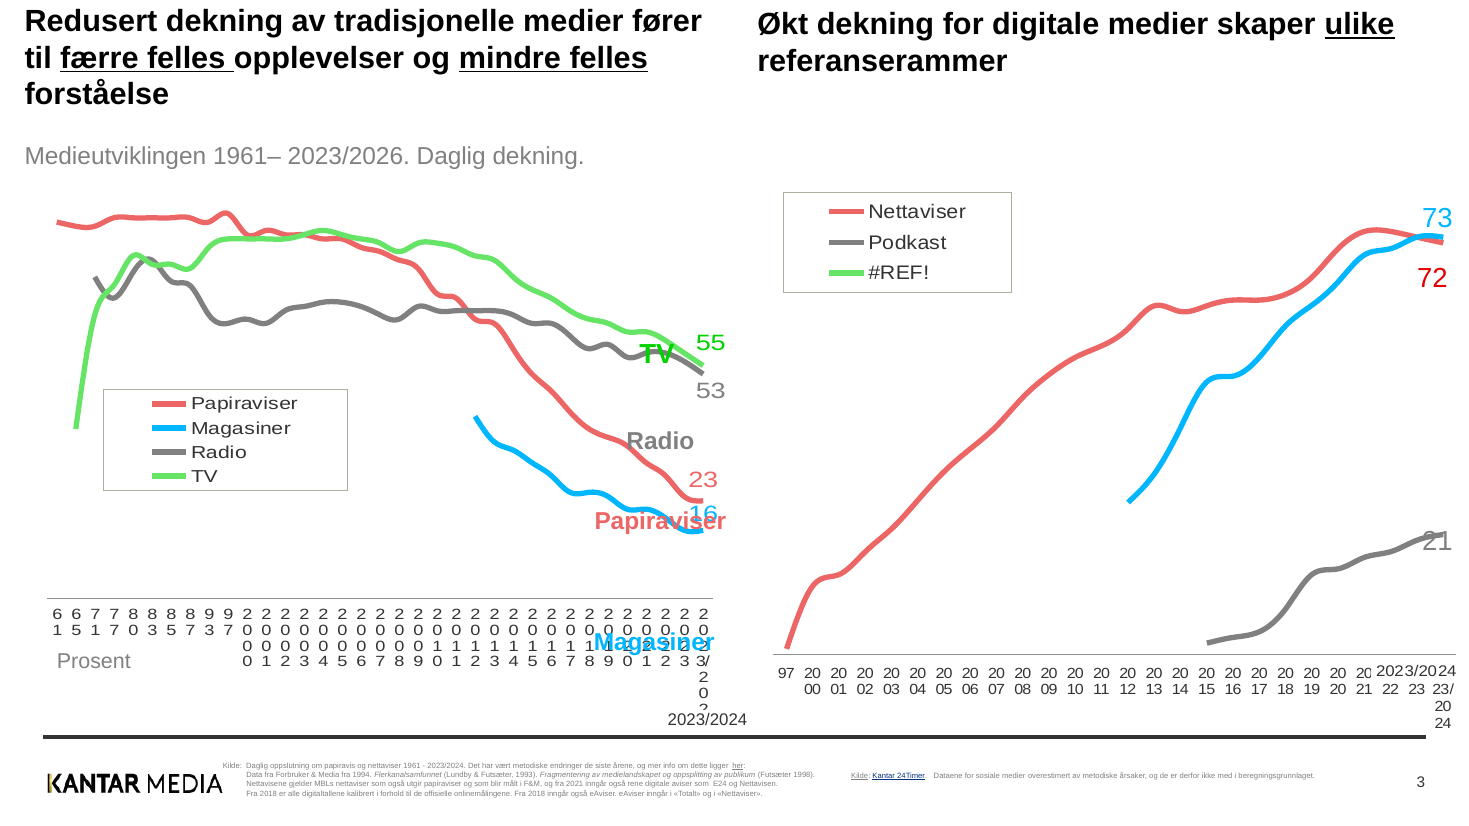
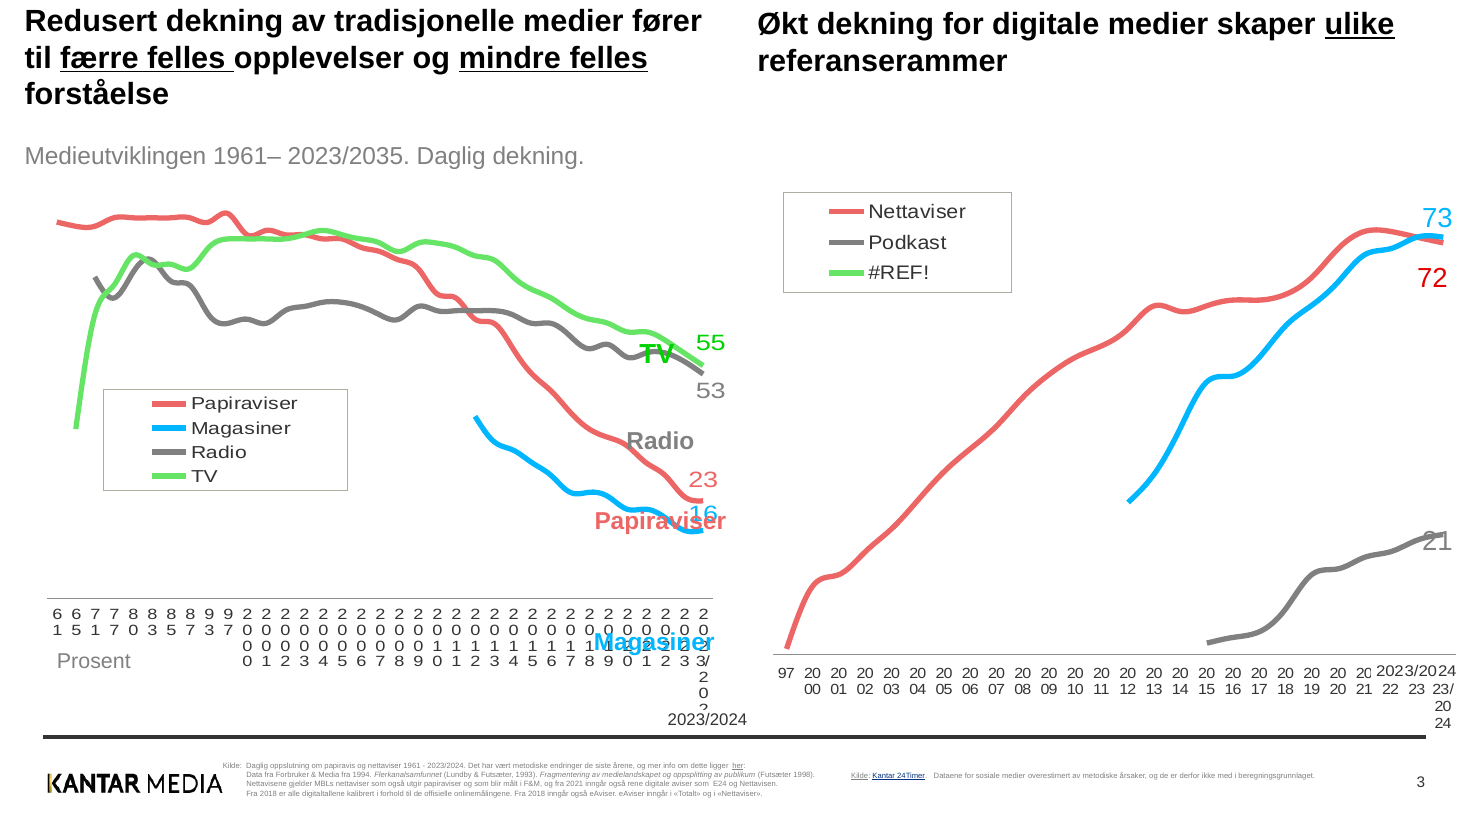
2023/2026: 2023/2026 -> 2023/2035
